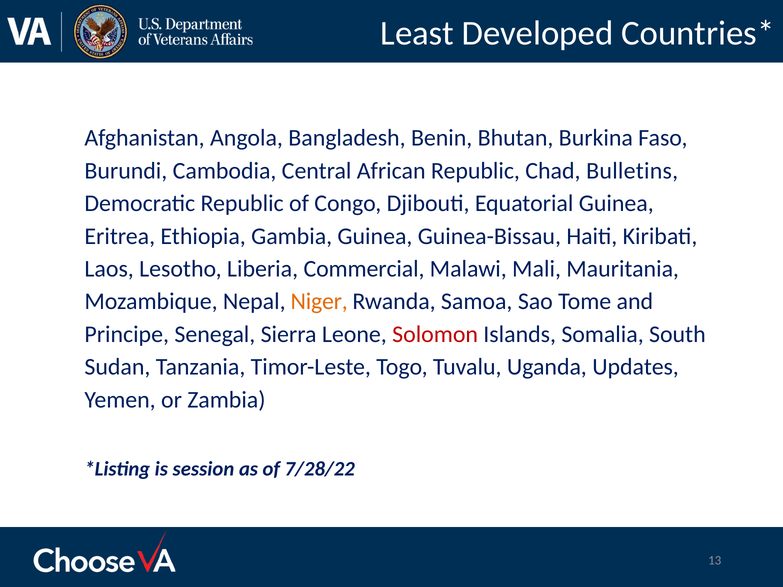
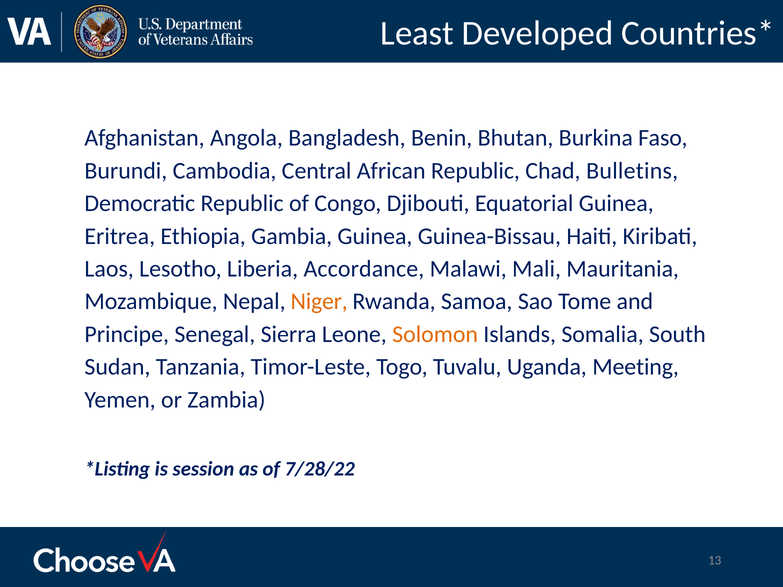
Commercial: Commercial -> Accordance
Solomon colour: red -> orange
Updates: Updates -> Meeting
